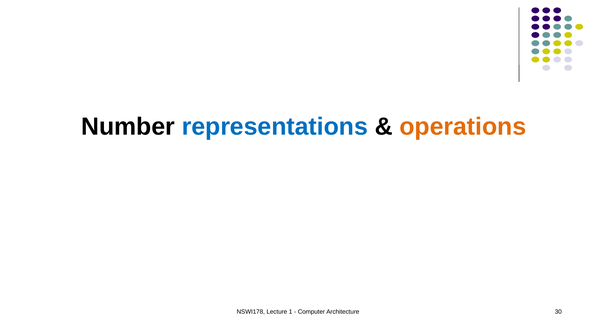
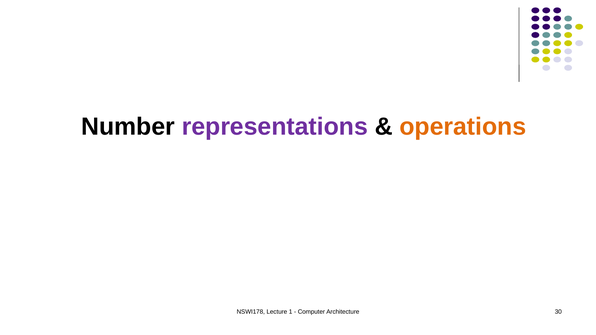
representations colour: blue -> purple
